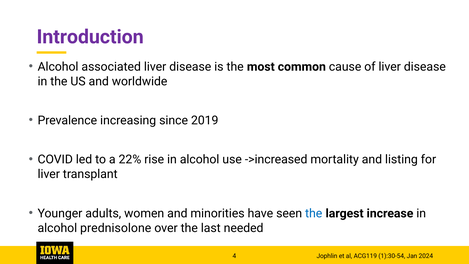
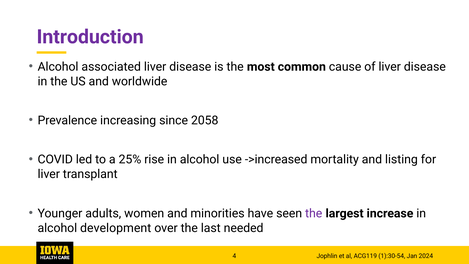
2019: 2019 -> 2058
22%: 22% -> 25%
the at (314, 213) colour: blue -> purple
prednisolone: prednisolone -> development
